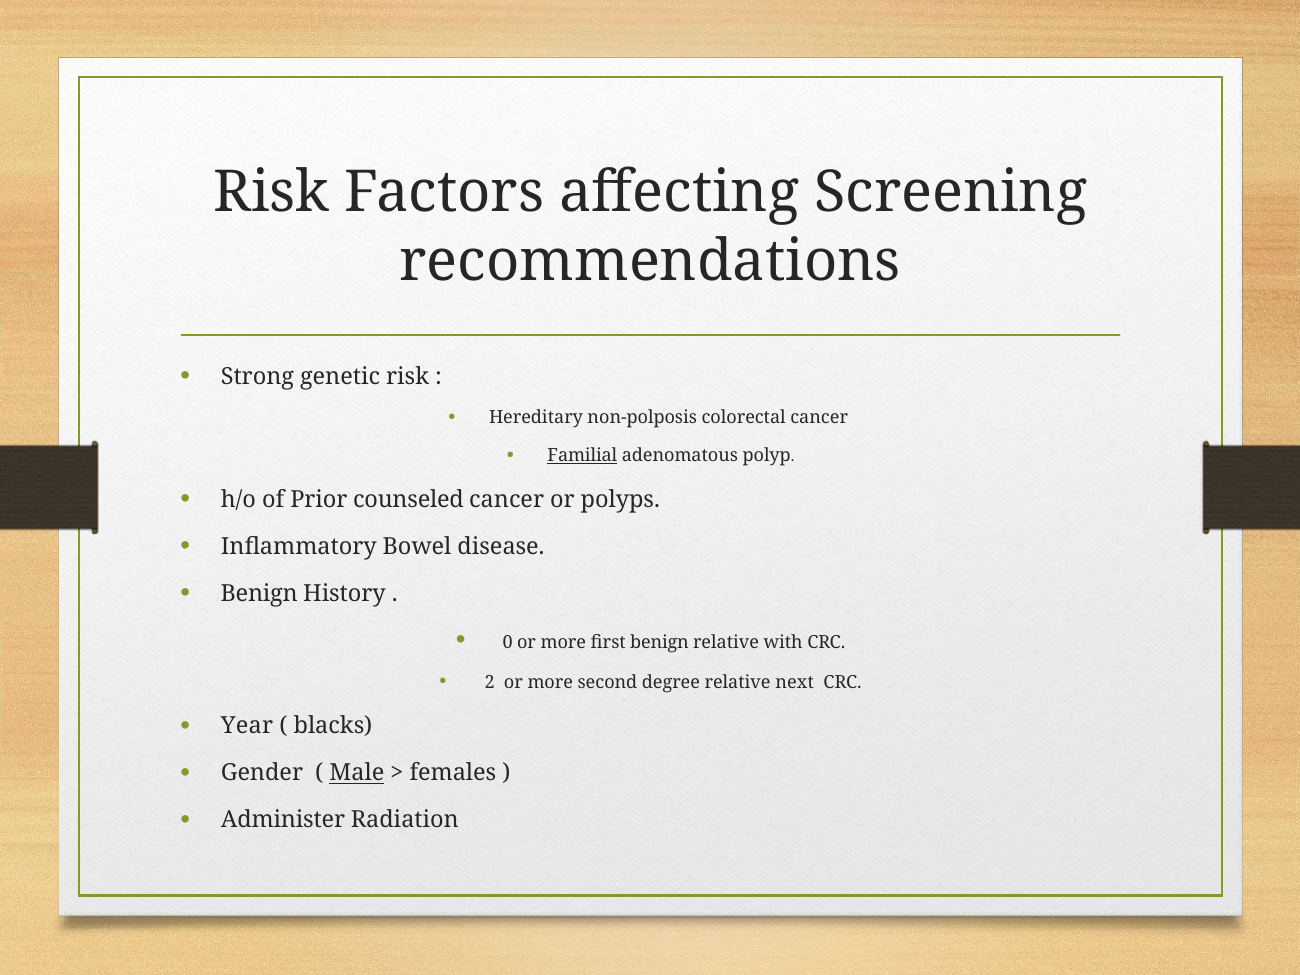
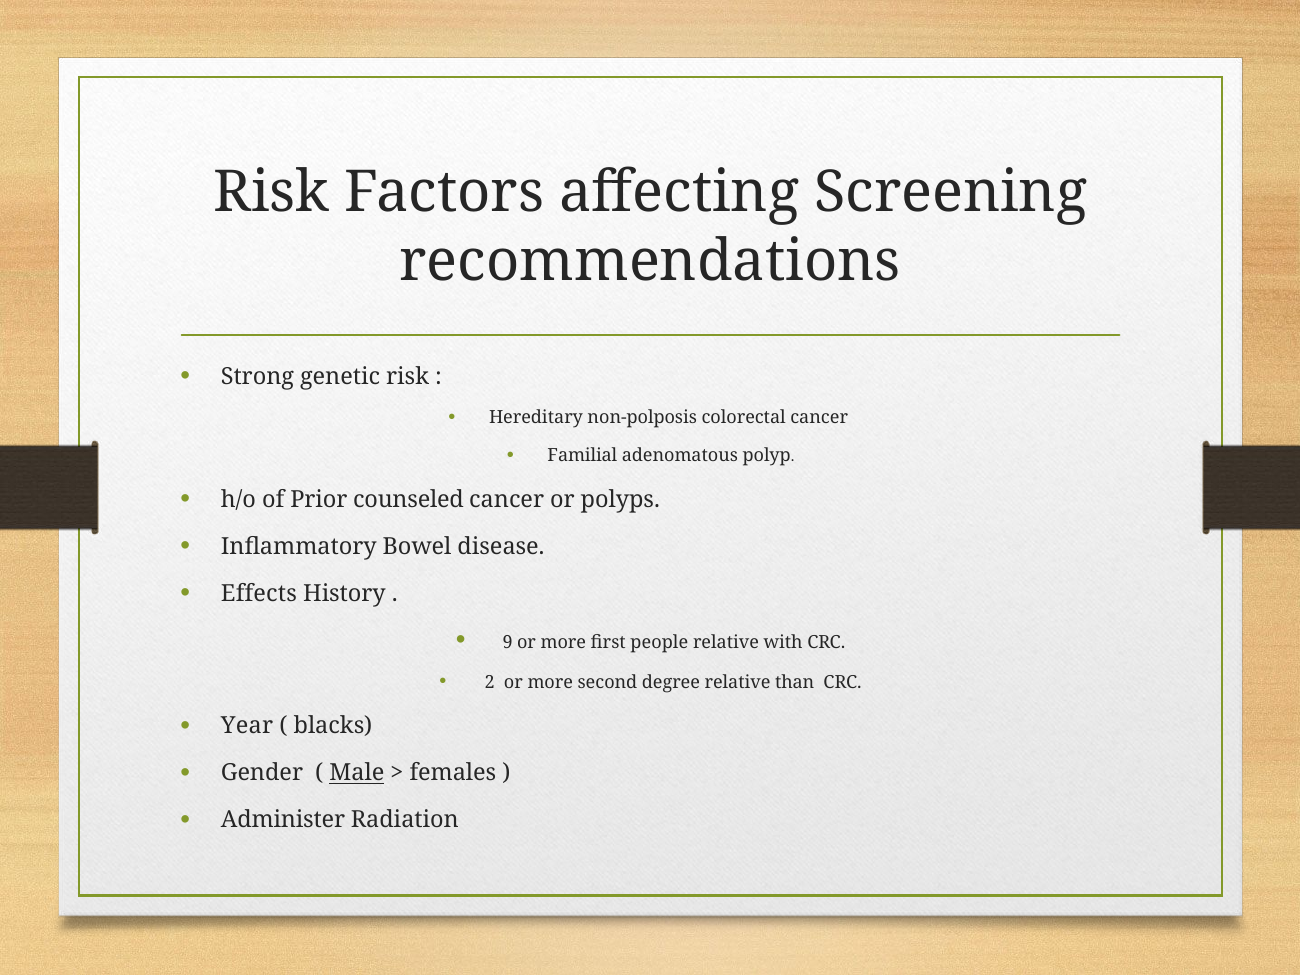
Familial underline: present -> none
Benign at (259, 594): Benign -> Effects
0: 0 -> 9
first benign: benign -> people
next: next -> than
